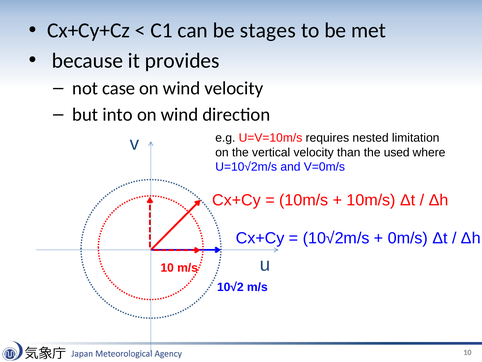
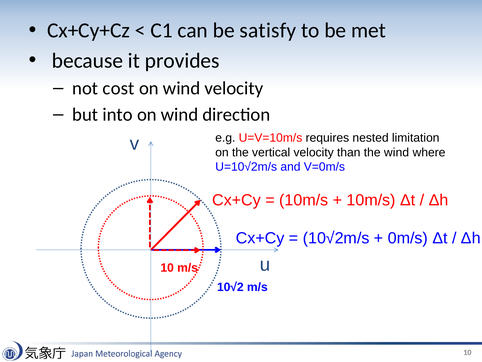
stages: stages -> satisfy
case: case -> cost
the used: used -> wind
